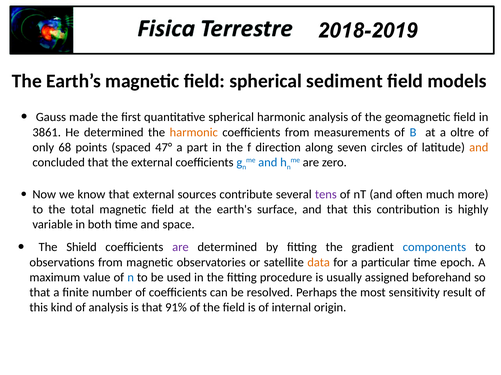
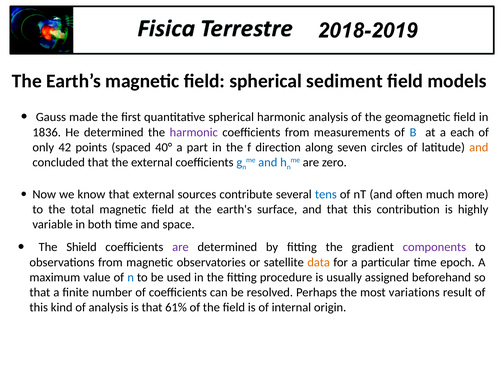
3861: 3861 -> 1836
harmonic at (194, 132) colour: orange -> purple
oltre: oltre -> each
68: 68 -> 42
47°: 47° -> 40°
tens colour: purple -> blue
components colour: blue -> purple
sensitivity: sensitivity -> variations
91%: 91% -> 61%
